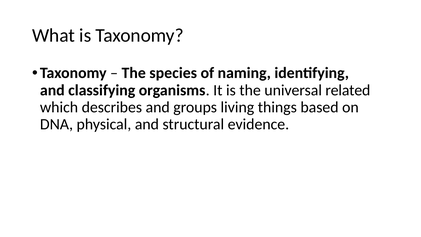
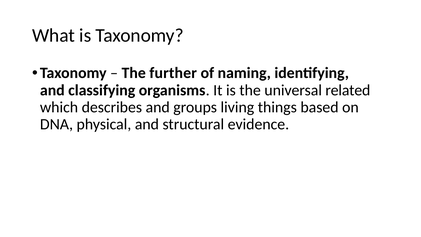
species: species -> further
